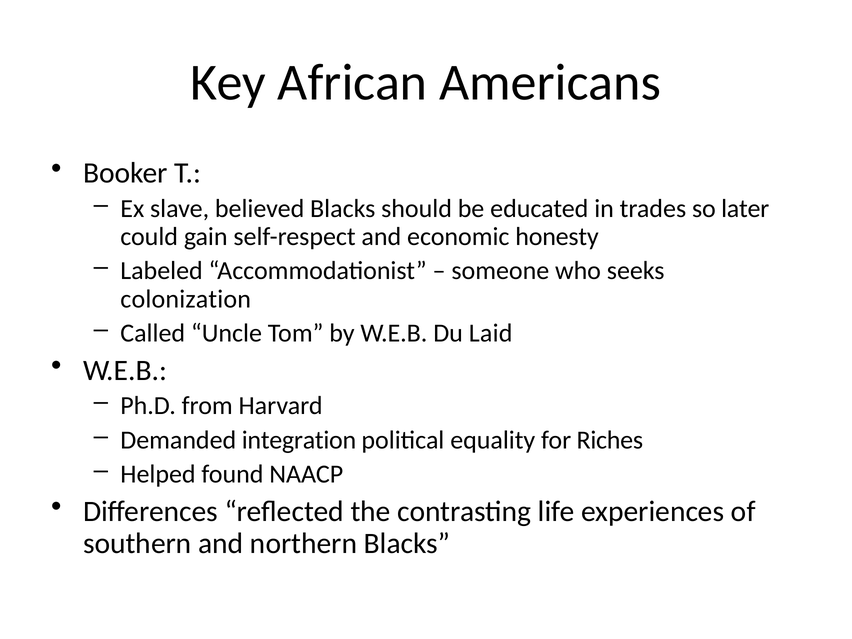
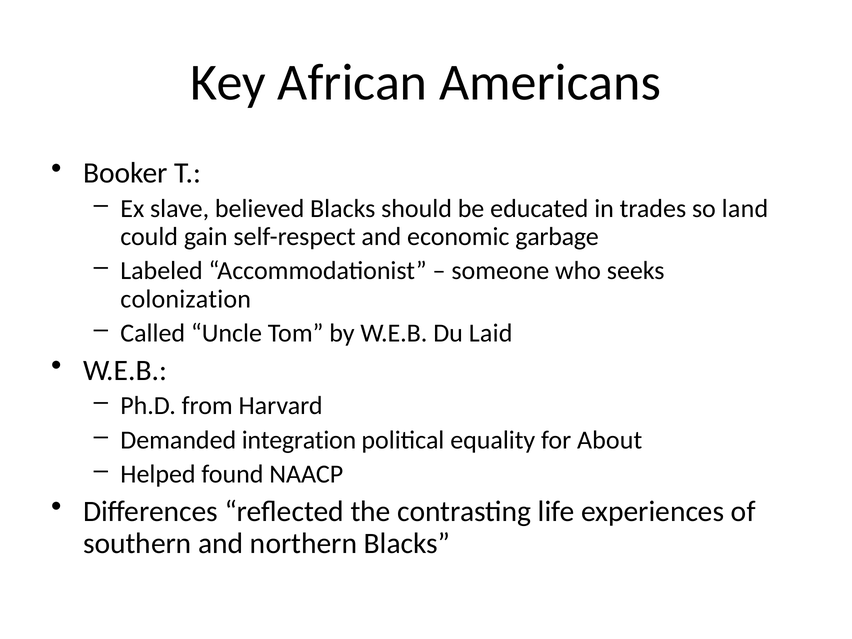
later: later -> land
honesty: honesty -> garbage
Riches: Riches -> About
